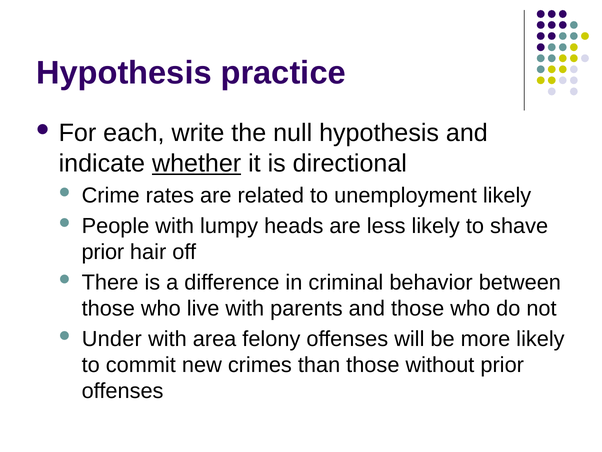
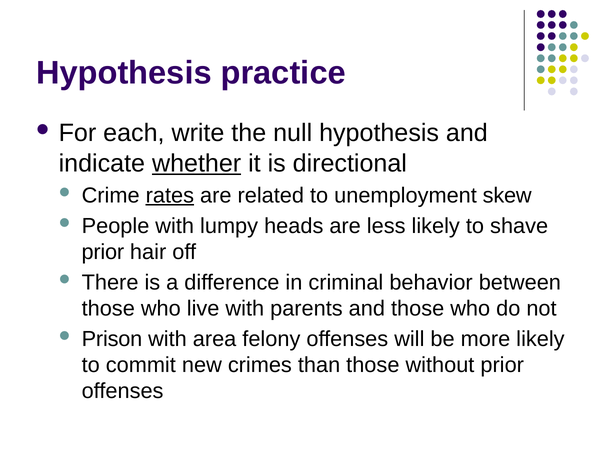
rates underline: none -> present
unemployment likely: likely -> skew
Under: Under -> Prison
